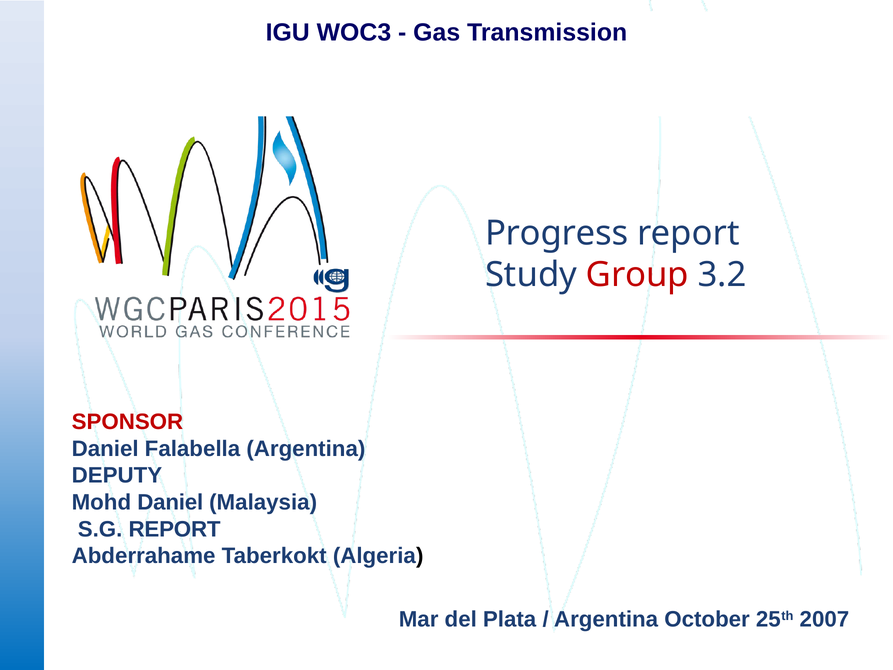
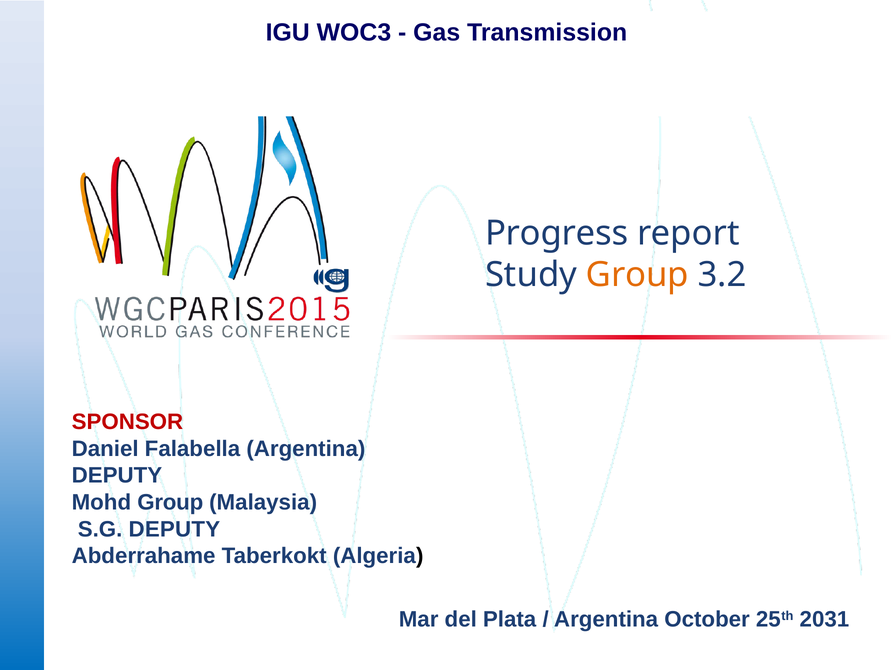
Group at (637, 275) colour: red -> orange
Mohd Daniel: Daniel -> Group
S.G REPORT: REPORT -> DEPUTY
2007: 2007 -> 2031
